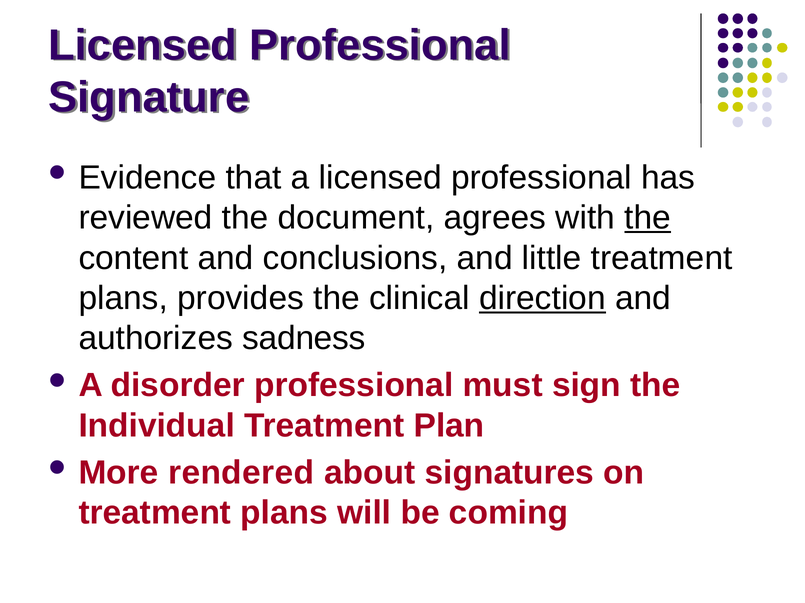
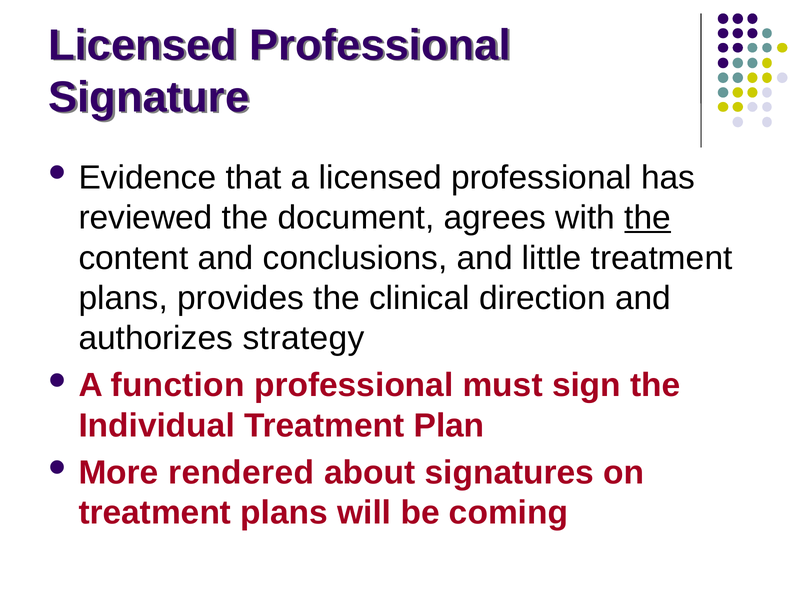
direction underline: present -> none
sadness: sadness -> strategy
disorder: disorder -> function
